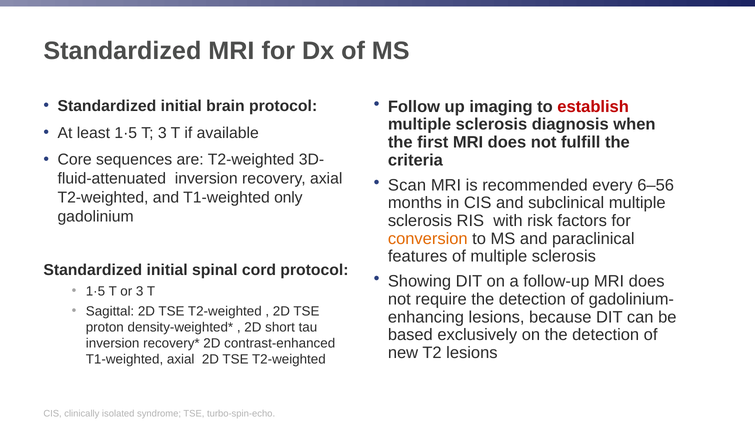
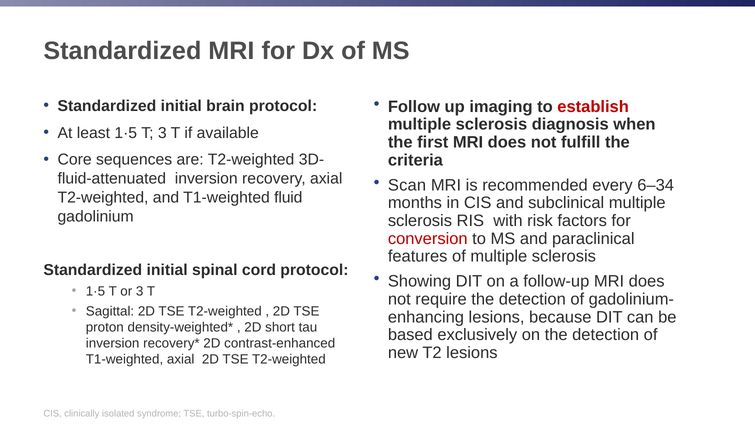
6–56: 6–56 -> 6–34
only: only -> fluid
conversion colour: orange -> red
